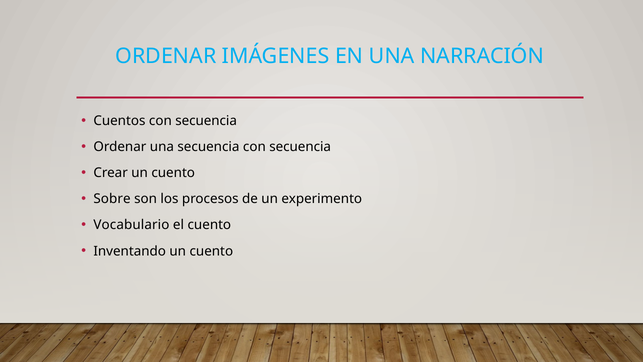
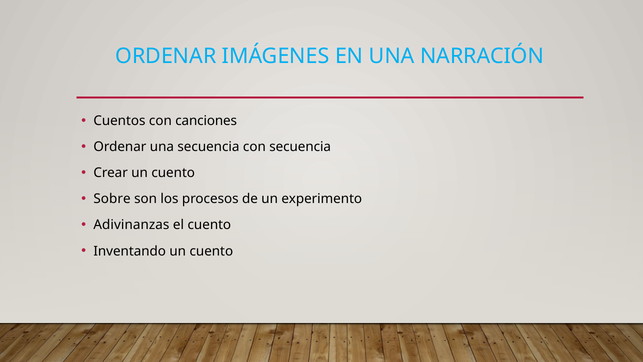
Cuentos con secuencia: secuencia -> canciones
Vocabulario: Vocabulario -> Adivinanzas
